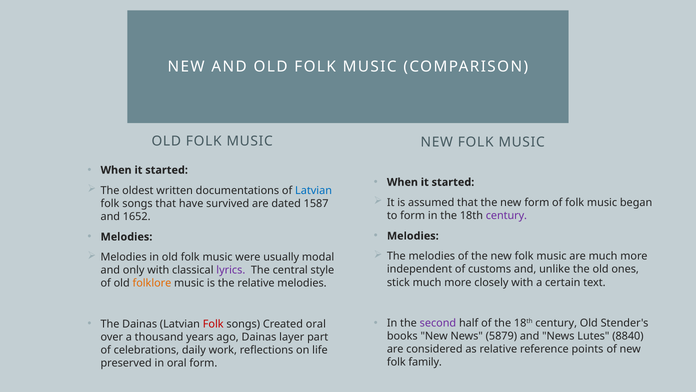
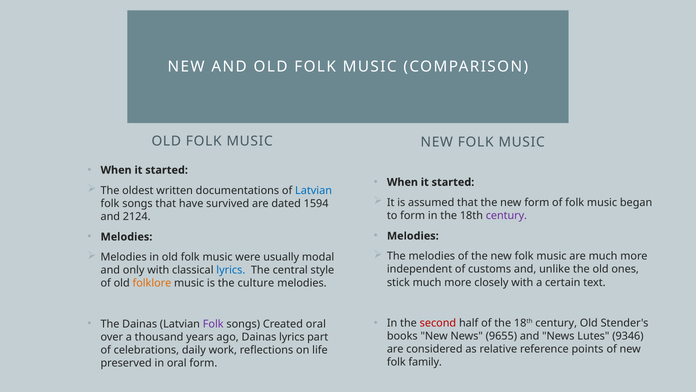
1587: 1587 -> 1594
1652: 1652 -> 2124
lyrics at (231, 270) colour: purple -> blue
the relative: relative -> culture
second colour: purple -> red
Folk at (213, 324) colour: red -> purple
5879: 5879 -> 9655
8840: 8840 -> 9346
Dainas layer: layer -> lyrics
